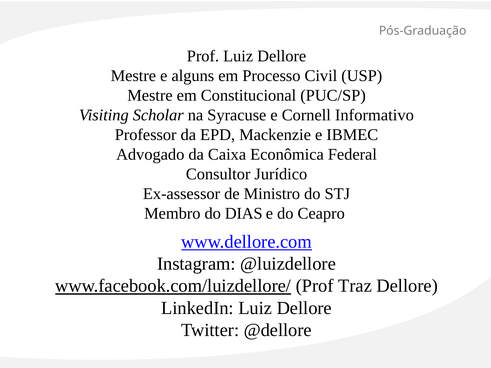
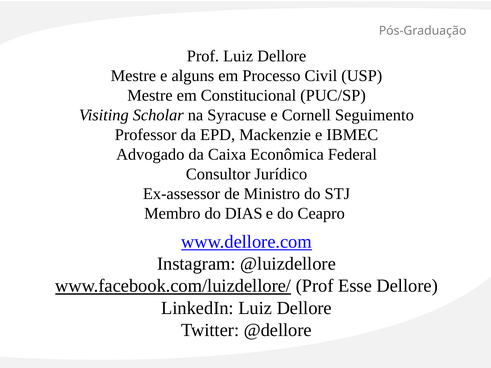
Informativo: Informativo -> Seguimento
Traz: Traz -> Esse
